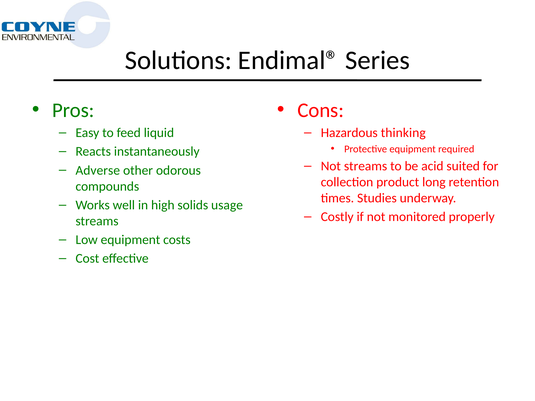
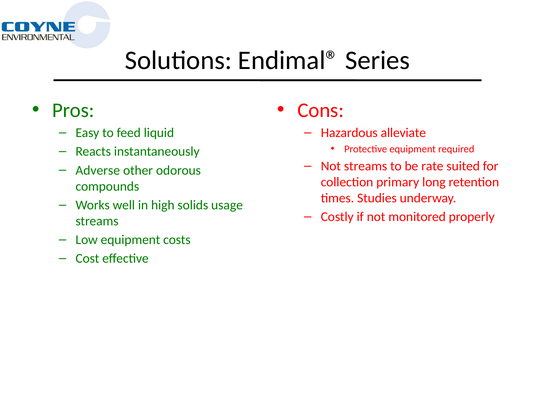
thinking: thinking -> alleviate
acid: acid -> rate
product: product -> primary
